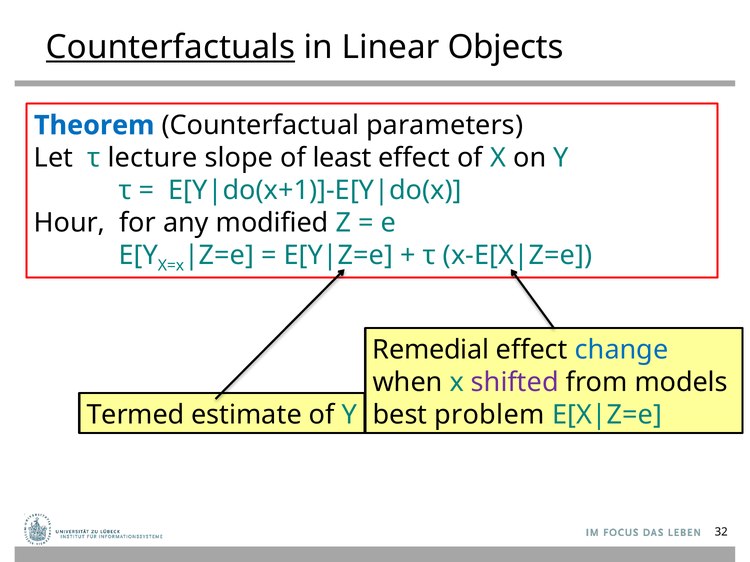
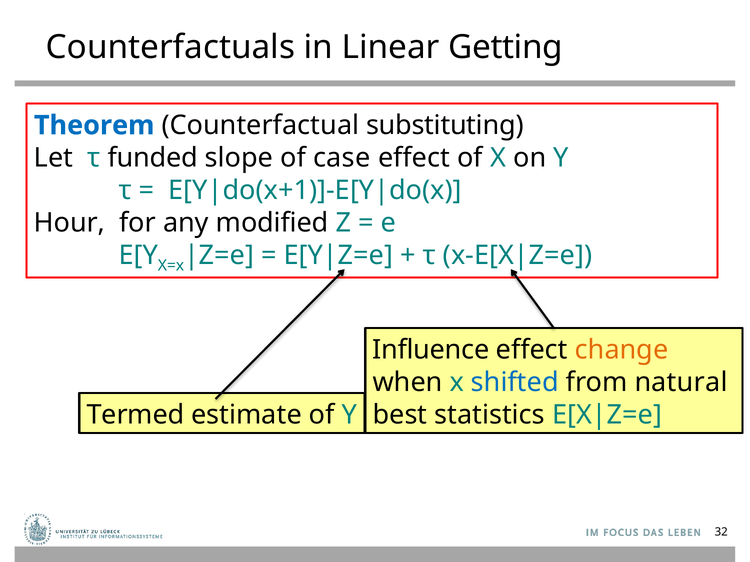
Counterfactuals underline: present -> none
Objects: Objects -> Getting
parameters: parameters -> substituting
lecture: lecture -> funded
least: least -> case
Remedial: Remedial -> Influence
change colour: blue -> orange
shifted colour: purple -> blue
models: models -> natural
problem: problem -> statistics
